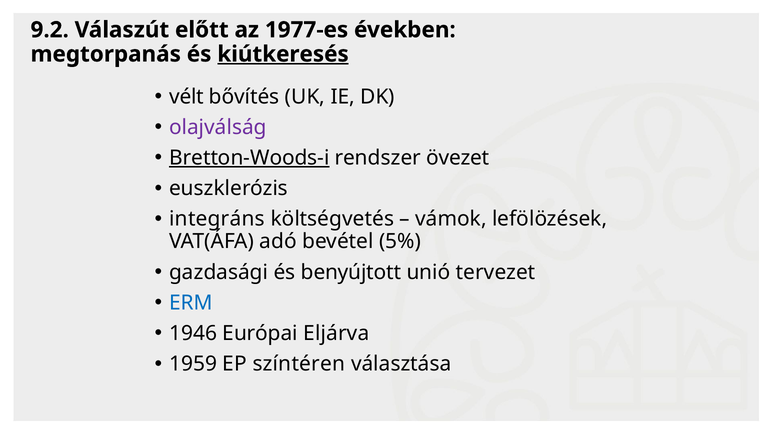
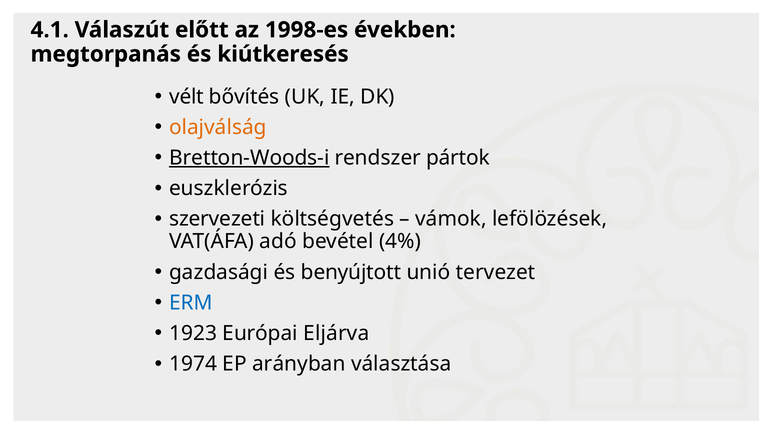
9.2: 9.2 -> 4.1
1977-es: 1977-es -> 1998-es
kiútkeresés underline: present -> none
olajválság colour: purple -> orange
övezet: övezet -> pártok
integráns: integráns -> szervezeti
5%: 5% -> 4%
1946: 1946 -> 1923
1959: 1959 -> 1974
színtéren: színtéren -> arányban
